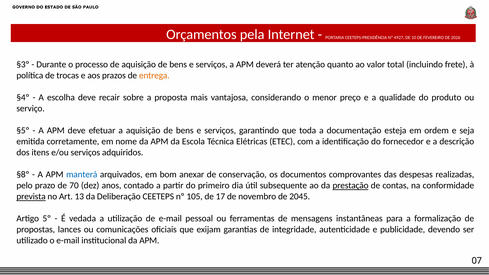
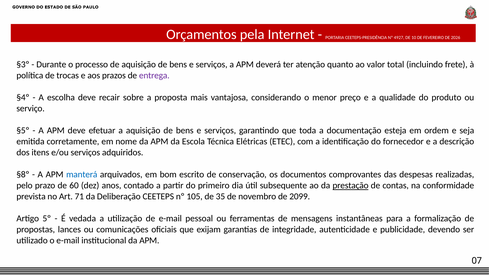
entrega colour: orange -> purple
anexar: anexar -> escrito
70: 70 -> 60
prevista underline: present -> none
13: 13 -> 71
17: 17 -> 35
2045: 2045 -> 2099
